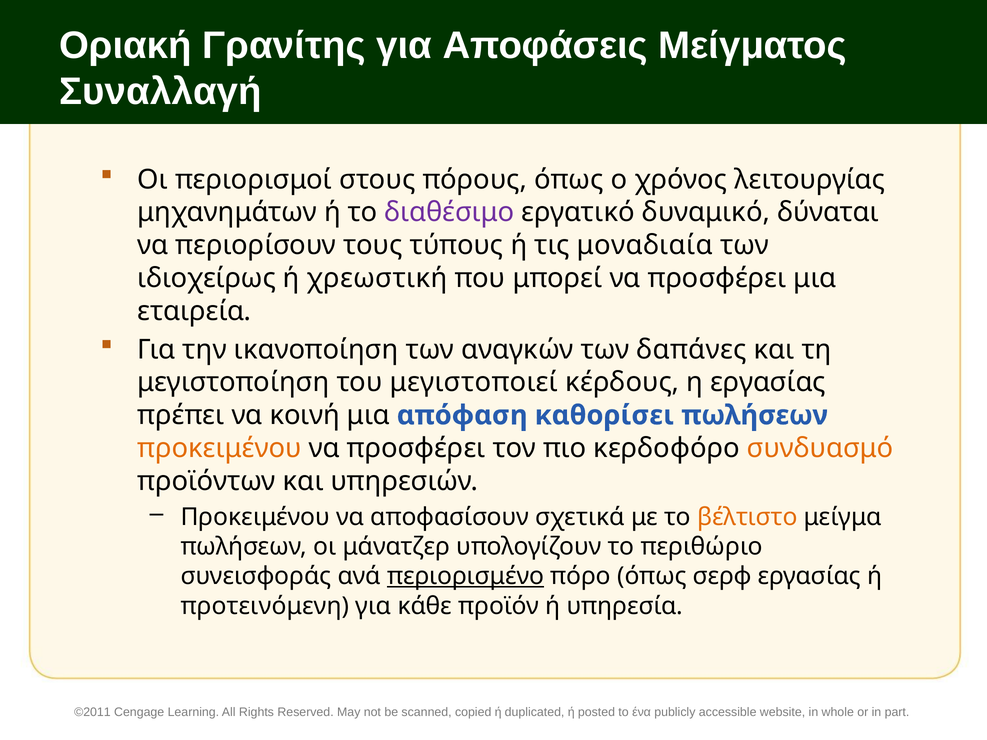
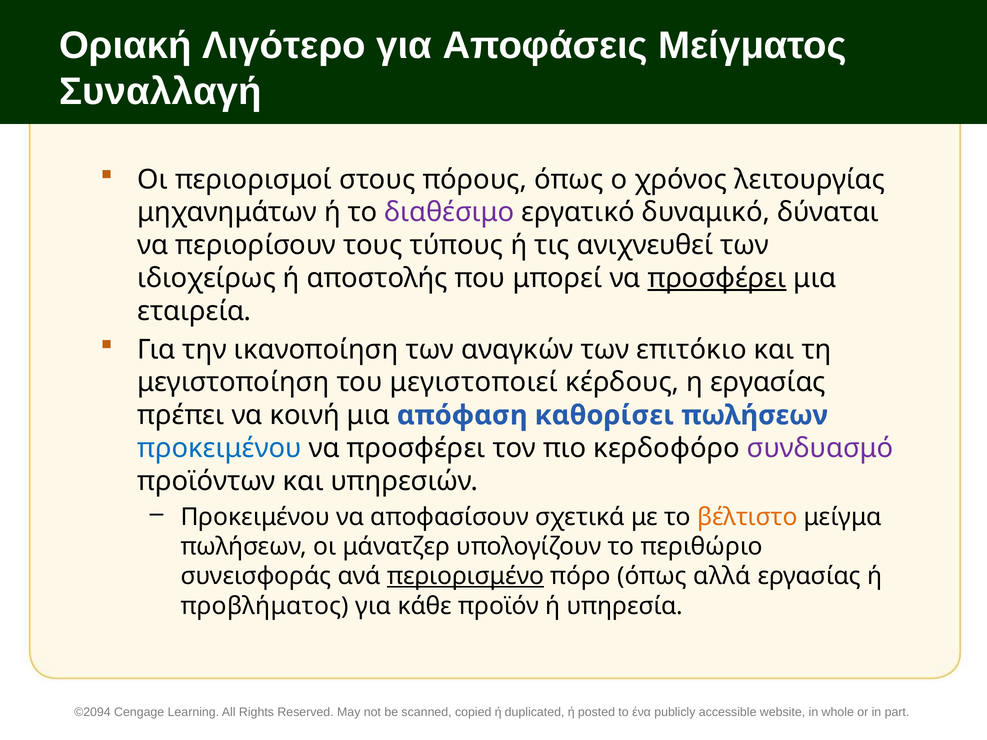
Γρανίτης: Γρανίτης -> Λιγότερο
μοναδιαία: μοναδιαία -> ανιχνευθεί
χρεωστική: χρεωστική -> αποστολής
προσφέρει at (717, 278) underline: none -> present
δαπάνες: δαπάνες -> επιτόκιο
προκειμένου at (219, 448) colour: orange -> blue
συνδυασμό colour: orange -> purple
σερφ: σερφ -> αλλά
προτεινόμενη: προτεινόμενη -> προβλήματος
©2011: ©2011 -> ©2094
